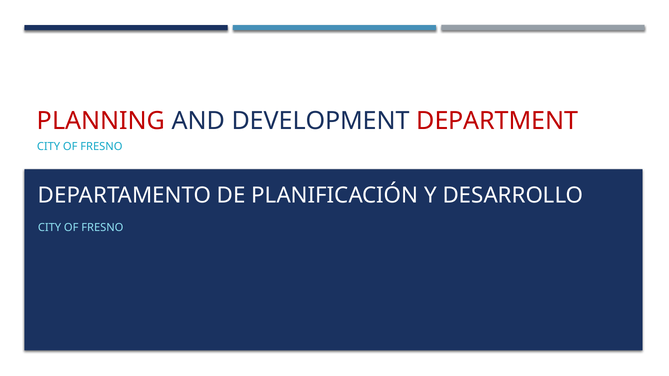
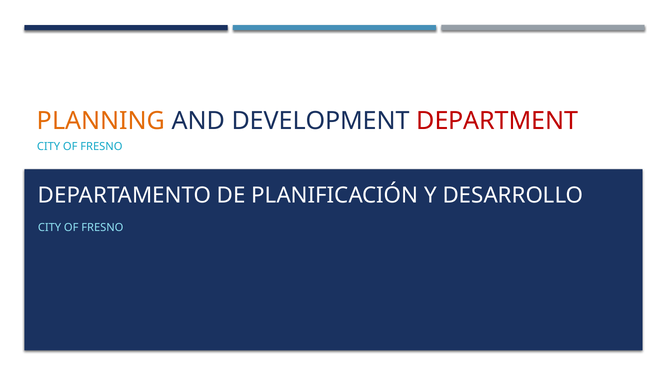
PLANNING colour: red -> orange
